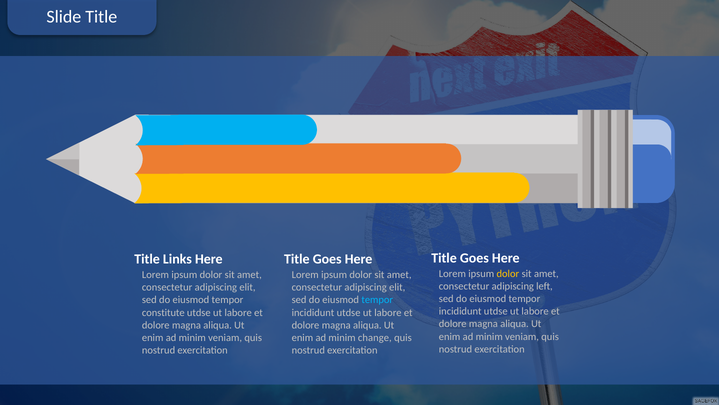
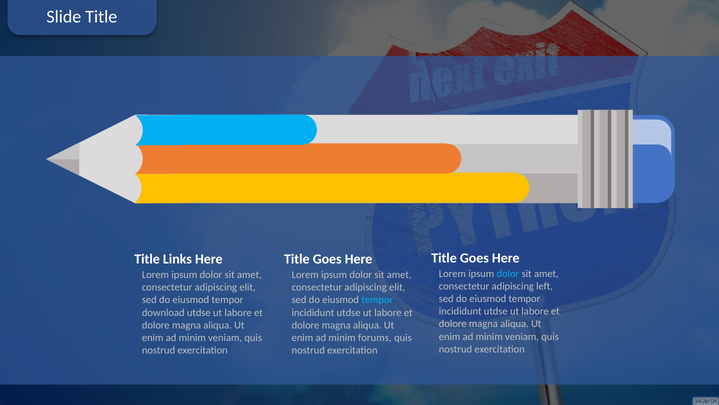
dolor at (508, 273) colour: yellow -> light blue
constitute: constitute -> download
change: change -> forums
